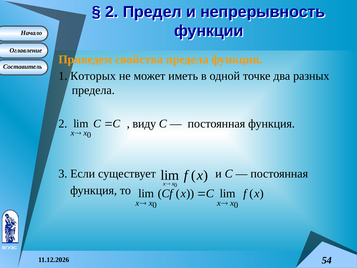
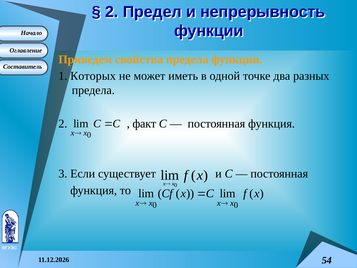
виду: виду -> факт
